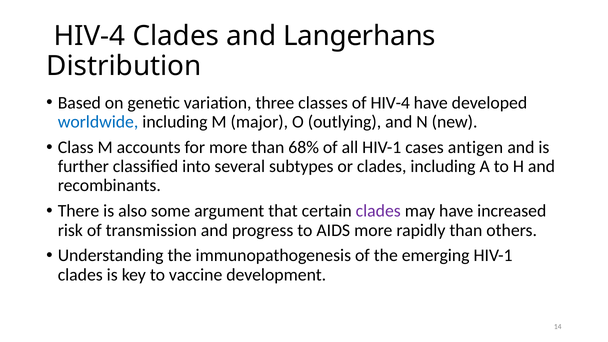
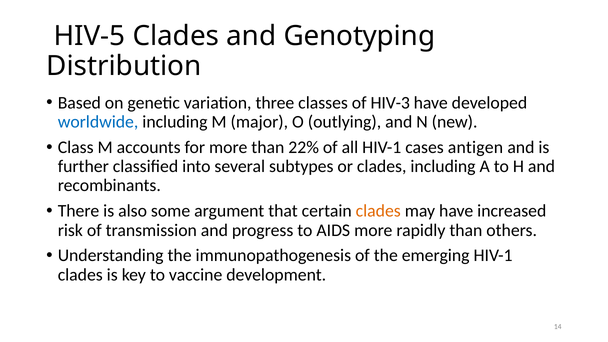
HIV-4 at (89, 36): HIV-4 -> HIV-5
Langerhans: Langerhans -> Genotyping
of HIV-4: HIV-4 -> HIV-3
68%: 68% -> 22%
clades at (378, 211) colour: purple -> orange
